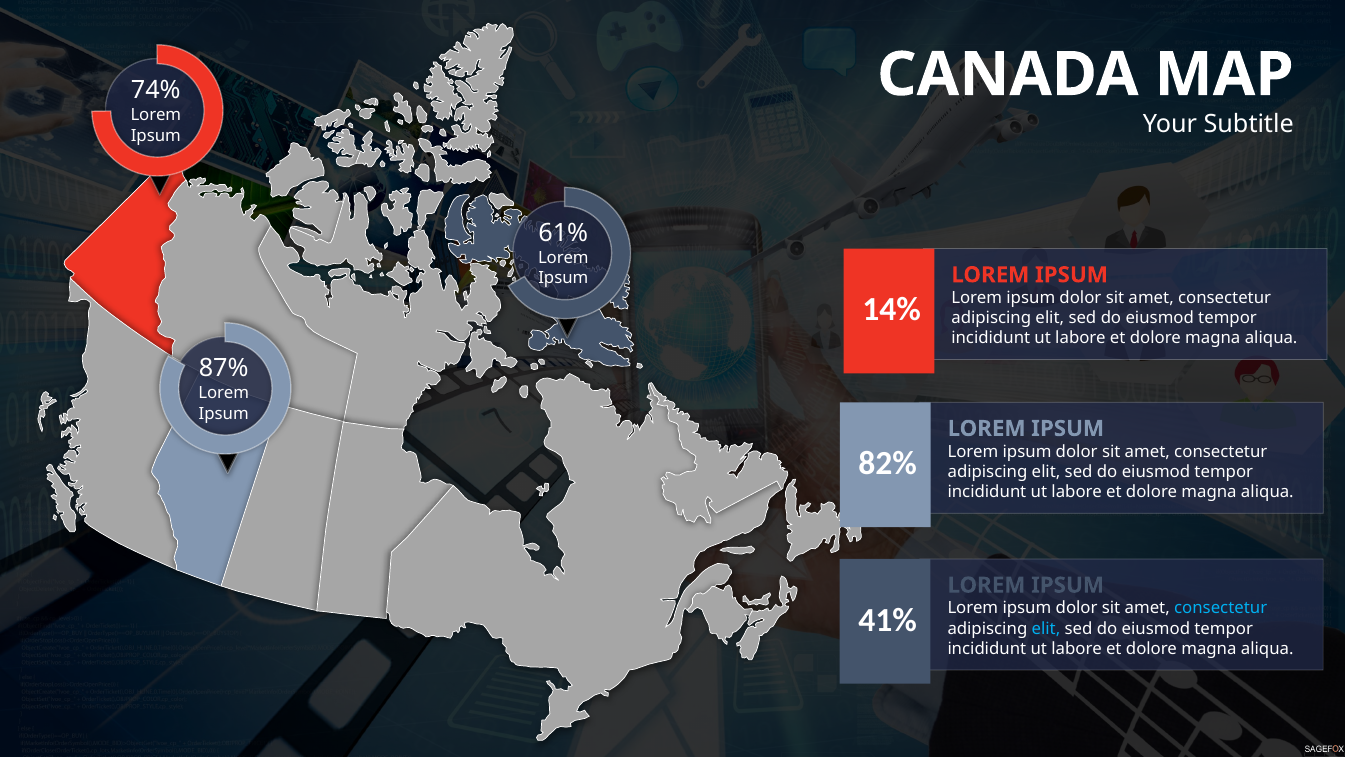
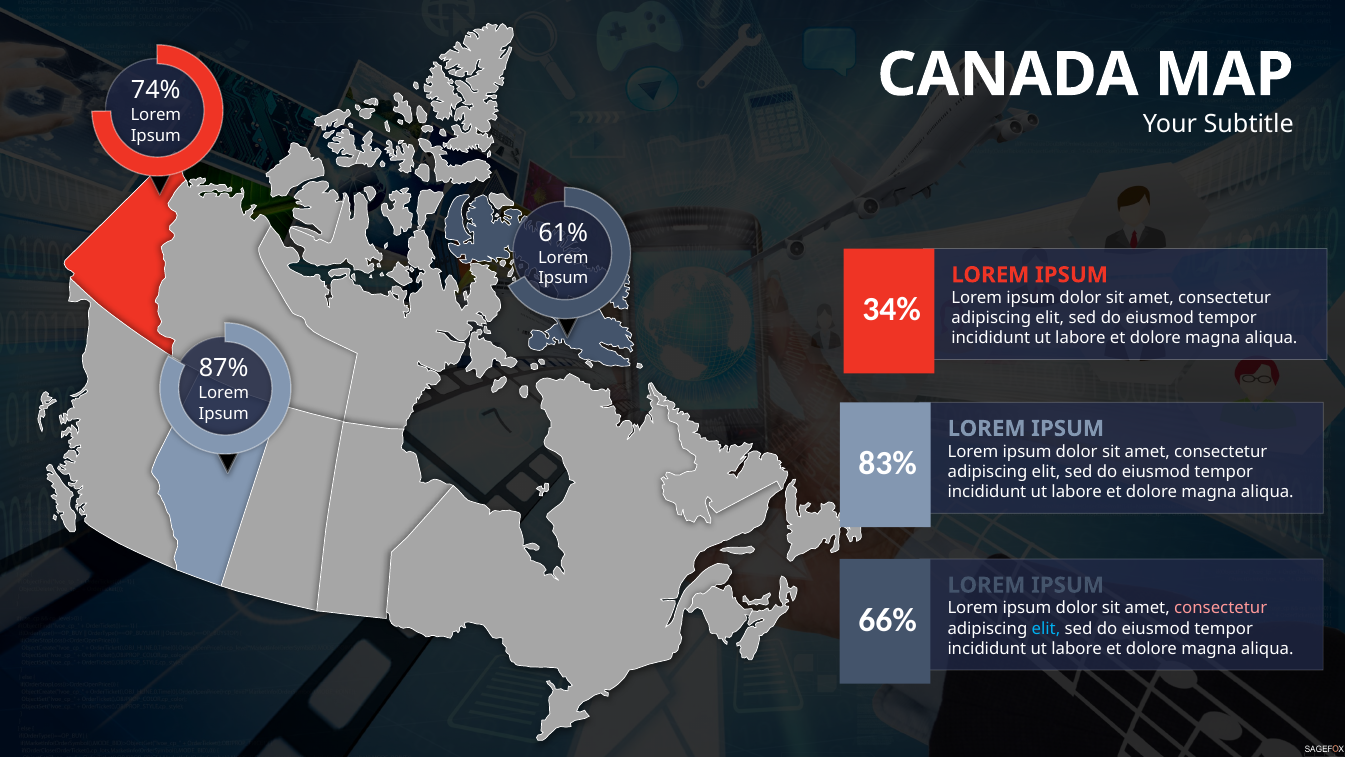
14%: 14% -> 34%
82%: 82% -> 83%
consectetur at (1221, 608) colour: light blue -> pink
41%: 41% -> 66%
